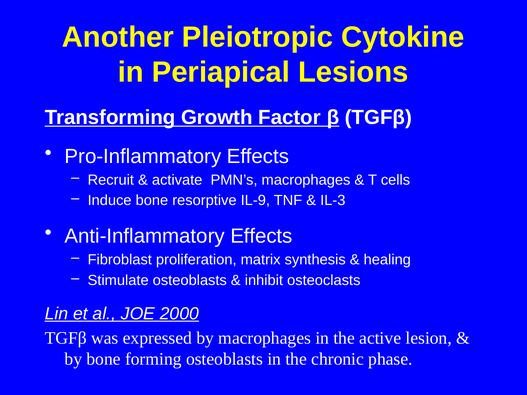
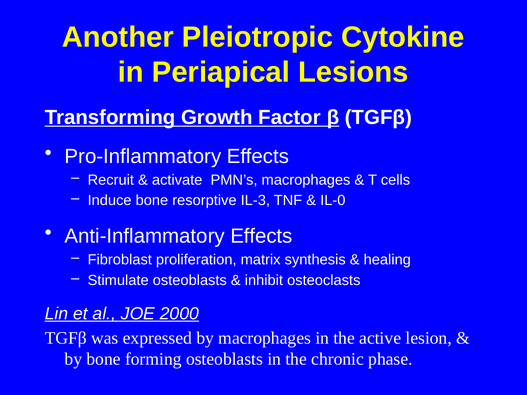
IL-9: IL-9 -> IL-3
IL-3: IL-3 -> IL-0
